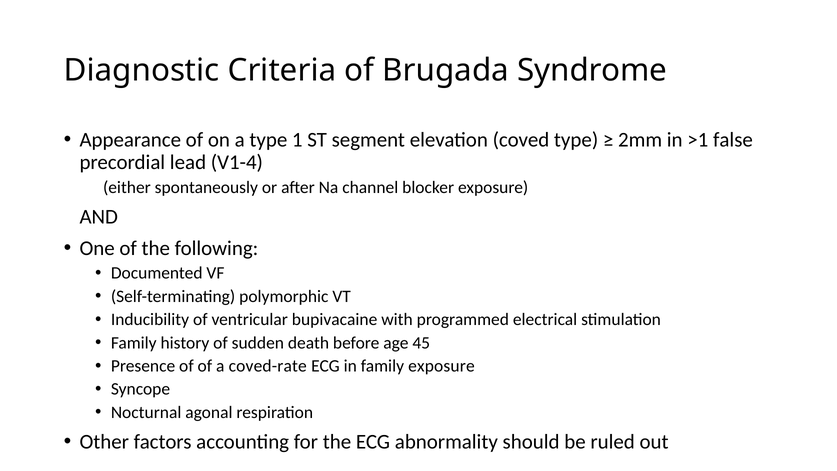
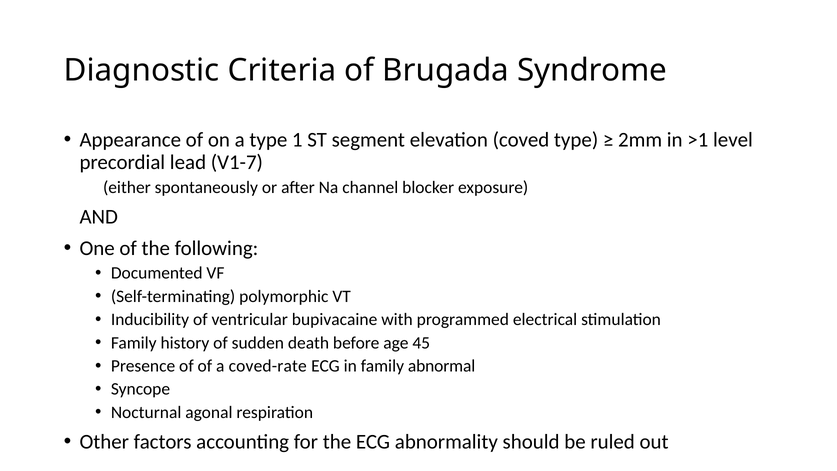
false: false -> level
V1-4: V1-4 -> V1-7
family exposure: exposure -> abnormal
